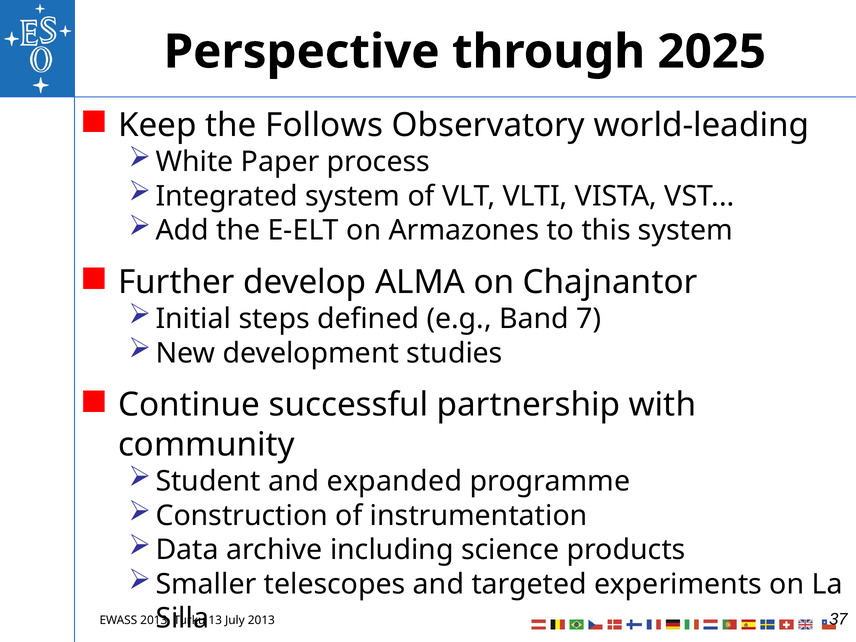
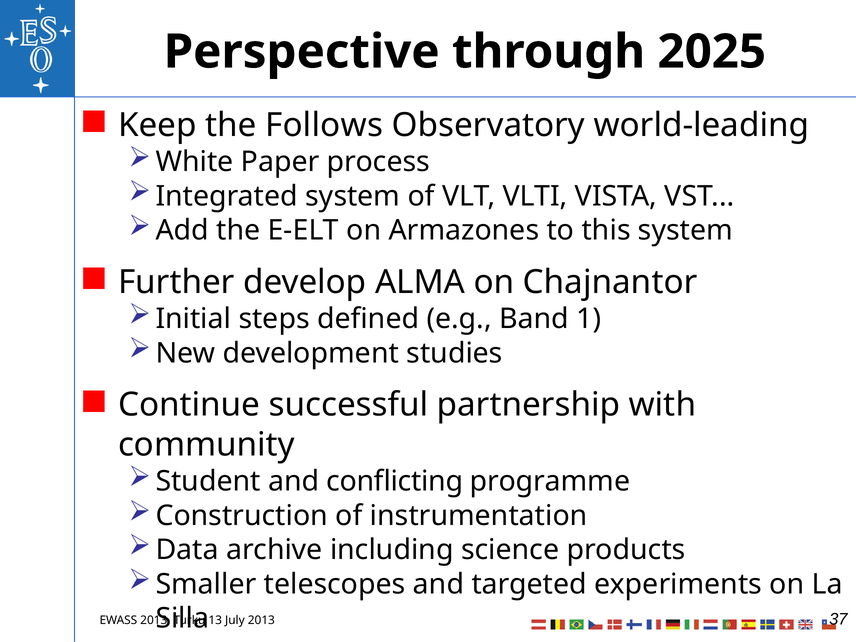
7: 7 -> 1
expanded: expanded -> conflicting
